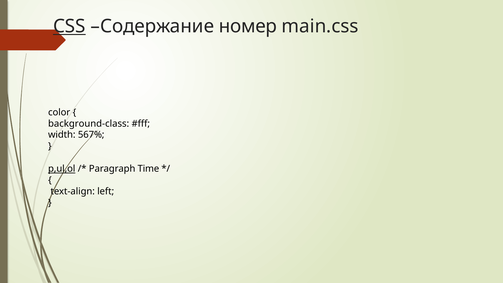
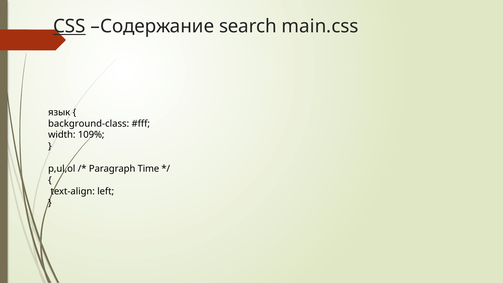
номер: номер -> search
color: color -> язык
567%: 567% -> 109%
p,ul,ol underline: present -> none
